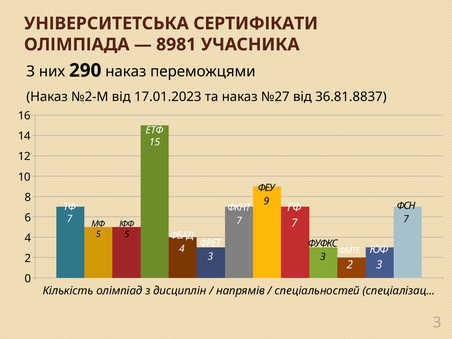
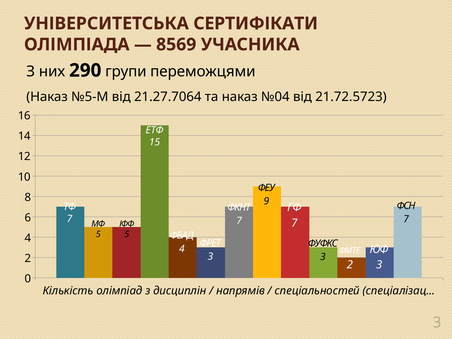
8981: 8981 -> 8569
290 наказ: наказ -> групи
№2-М: №2-М -> №5-М
17.01.2023: 17.01.2023 -> 21.27.7064
№27: №27 -> №04
36.81.8837: 36.81.8837 -> 21.72.5723
